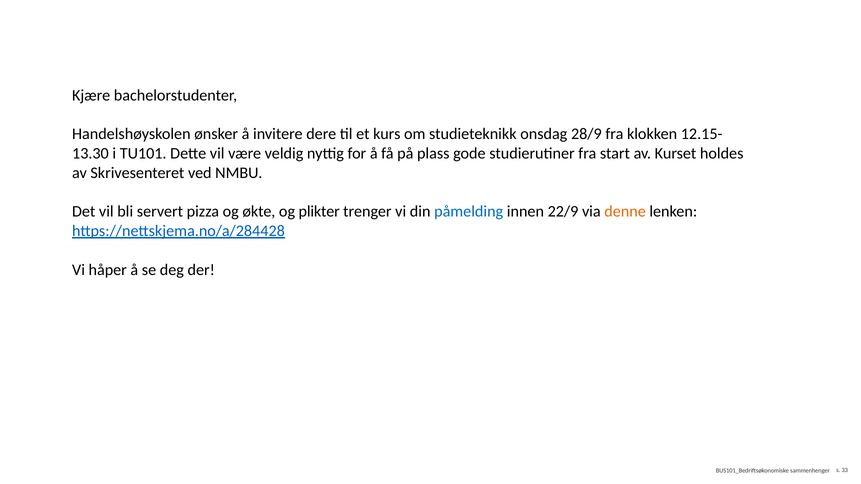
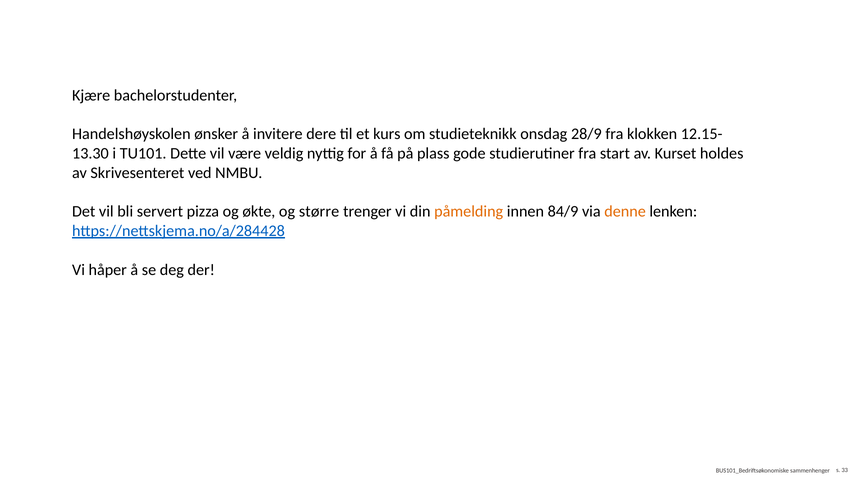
plikter: plikter -> større
påmelding colour: blue -> orange
22/9: 22/9 -> 84/9
